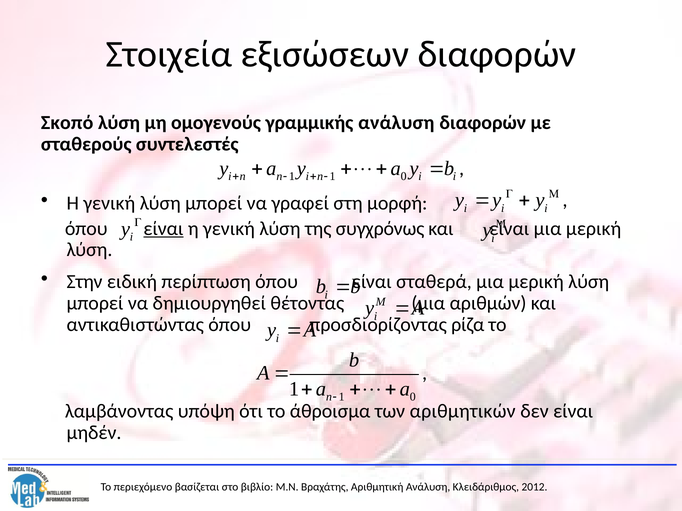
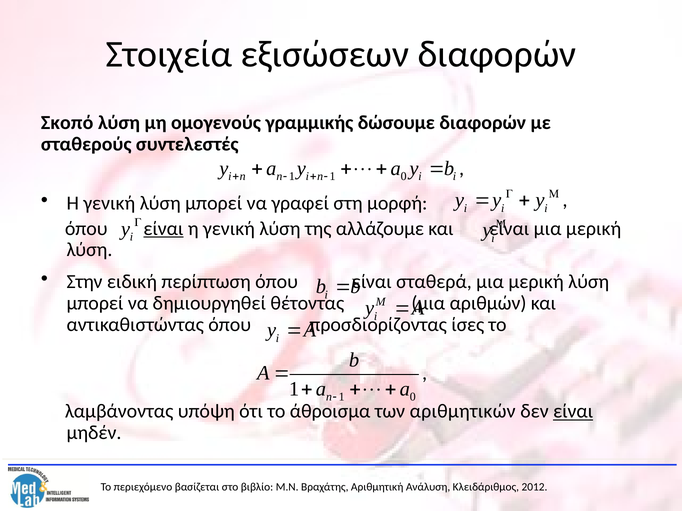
γραμμικής ανάλυση: ανάλυση -> δώσουμε
συγχρόνως: συγχρόνως -> αλλάζουμε
ρίζα: ρίζα -> ίσες
είναι at (573, 412) underline: none -> present
